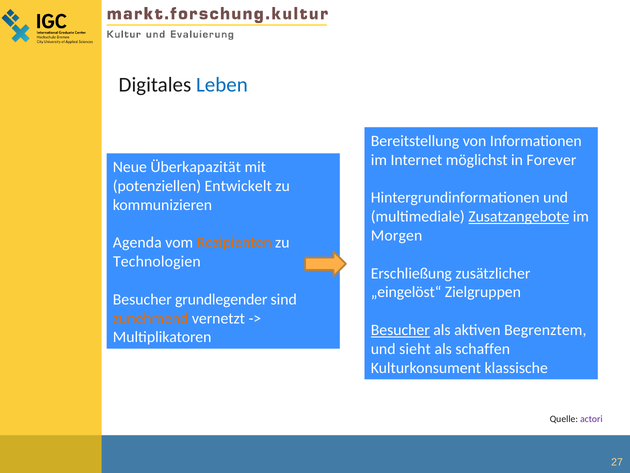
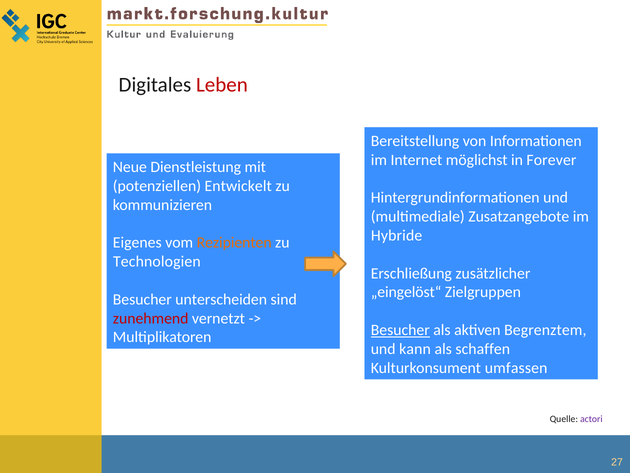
Leben colour: blue -> red
Überkapazität: Überkapazität -> Dienstleistung
Zusatzangebote underline: present -> none
Morgen: Morgen -> Hybride
Agenda: Agenda -> Eigenes
grundlegender: grundlegender -> unterscheiden
zunehmend colour: orange -> red
sieht: sieht -> kann
klassische: klassische -> umfassen
